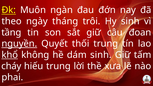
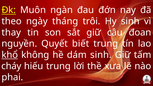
tầng: tầng -> thay
nguyền underline: present -> none
thối: thối -> biết
